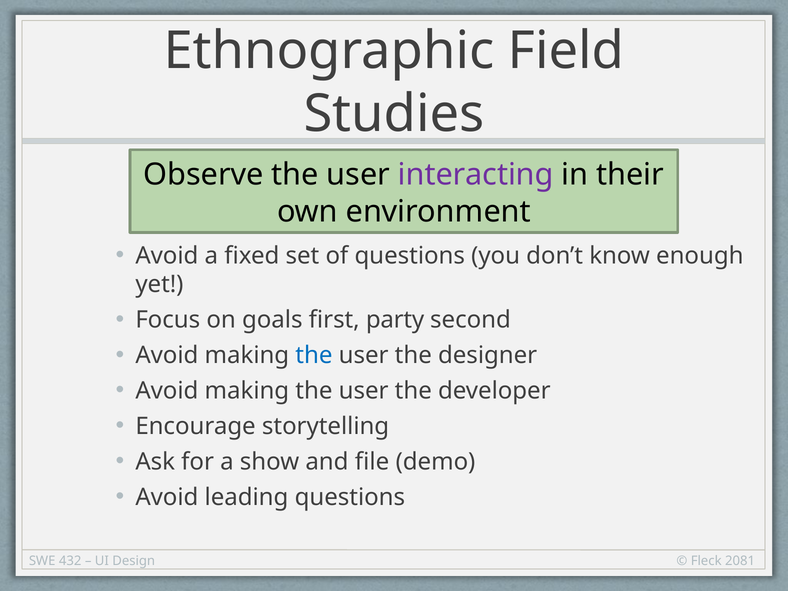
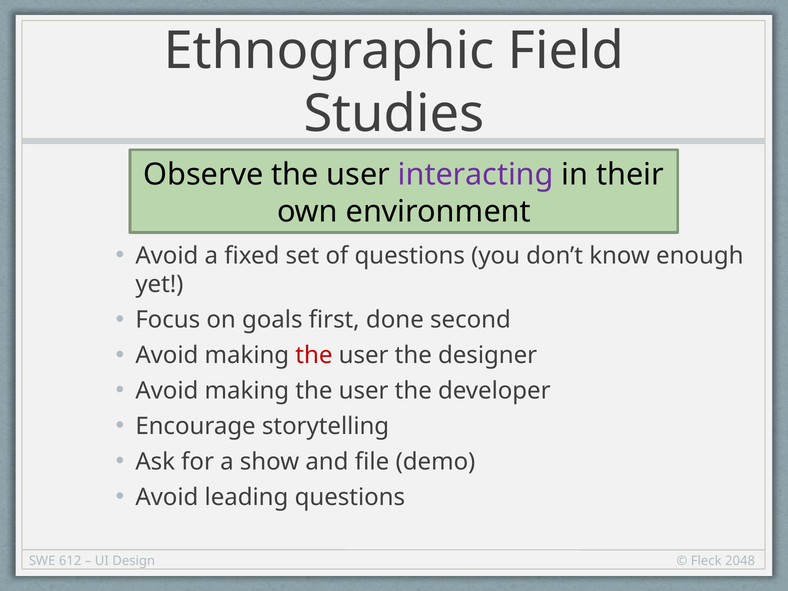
party: party -> done
the at (314, 355) colour: blue -> red
432: 432 -> 612
2081: 2081 -> 2048
